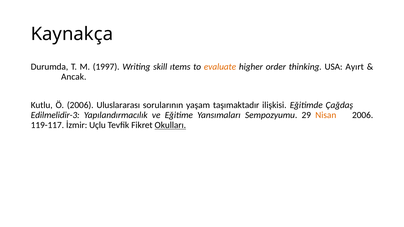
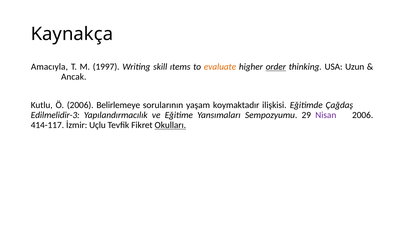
Durumda: Durumda -> Amacıyla
order underline: none -> present
Ayırt: Ayırt -> Uzun
Uluslararası: Uluslararası -> Belirlemeye
taşımaktadır: taşımaktadır -> koymaktadır
Nisan colour: orange -> purple
119-117: 119-117 -> 414-117
